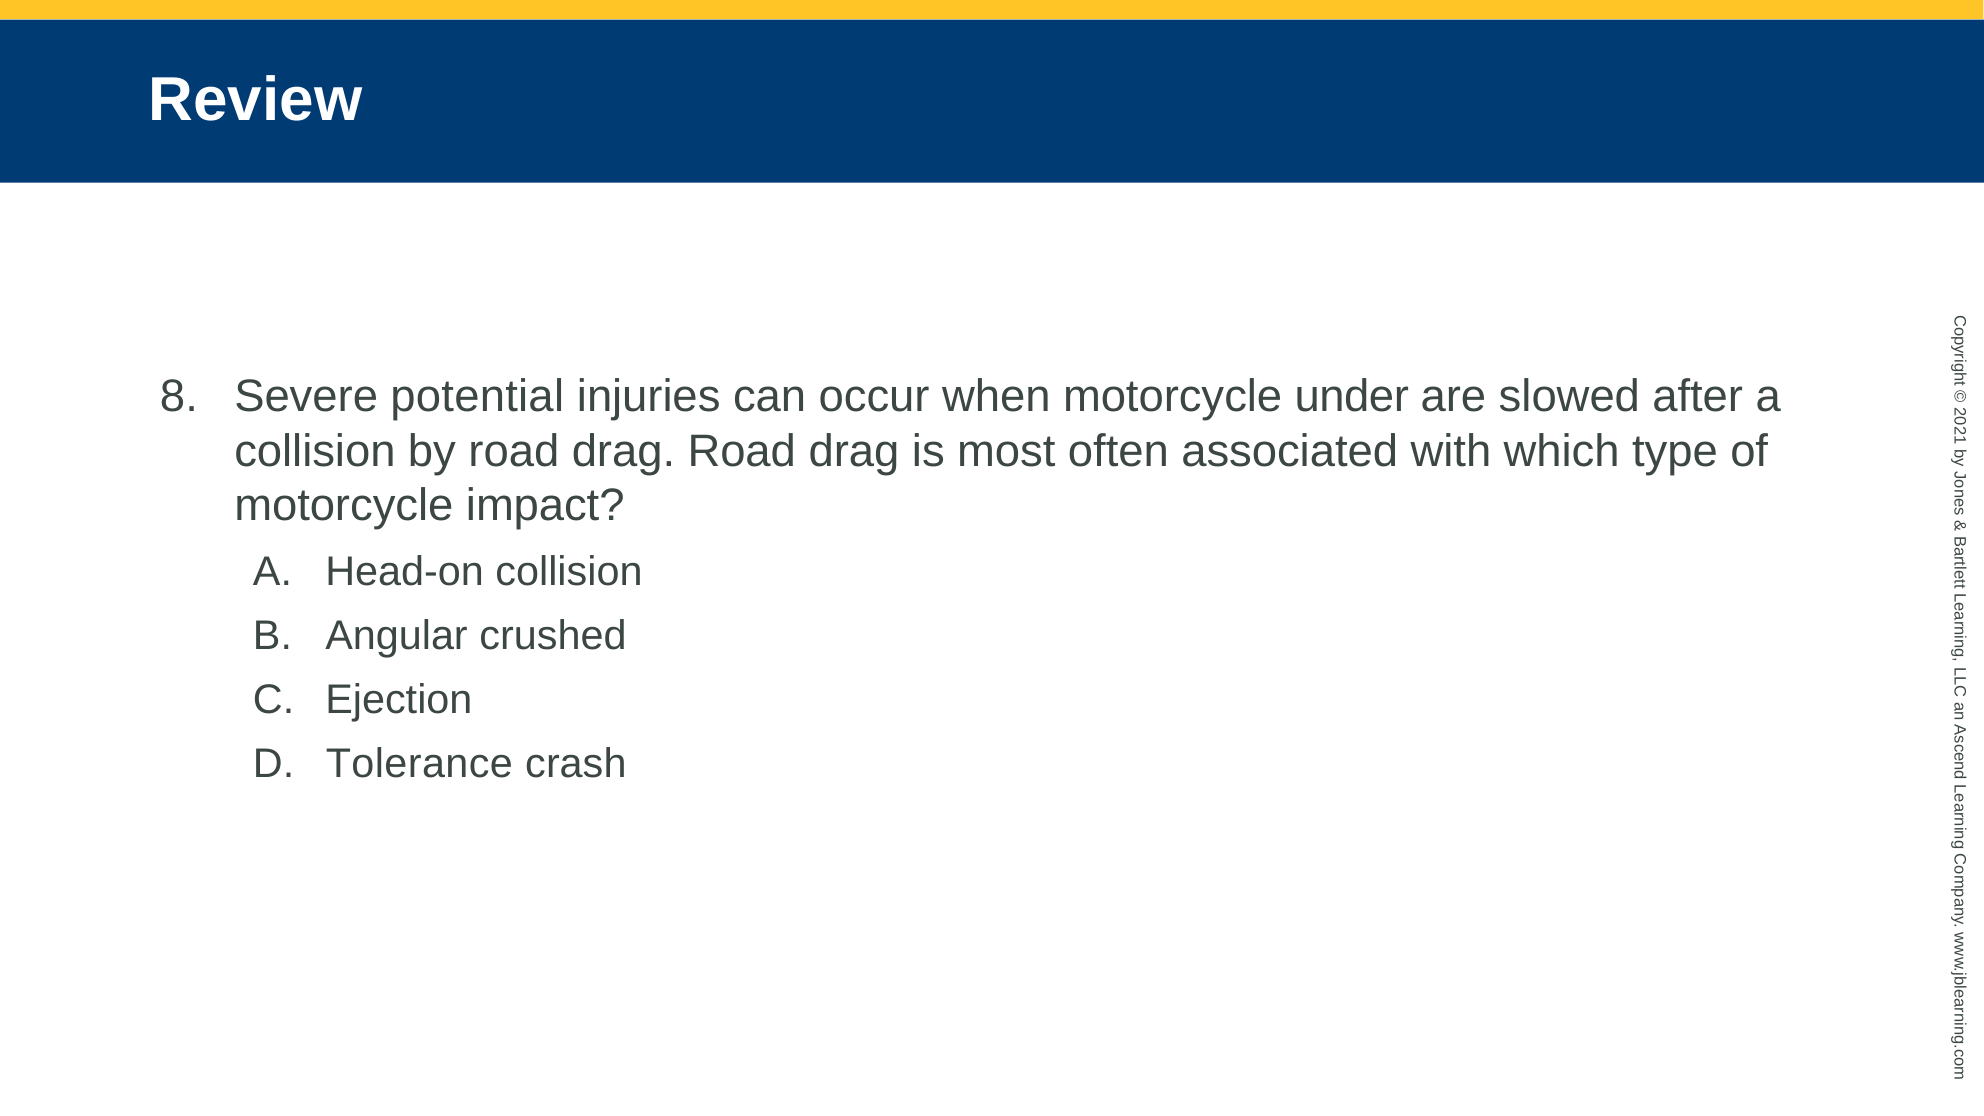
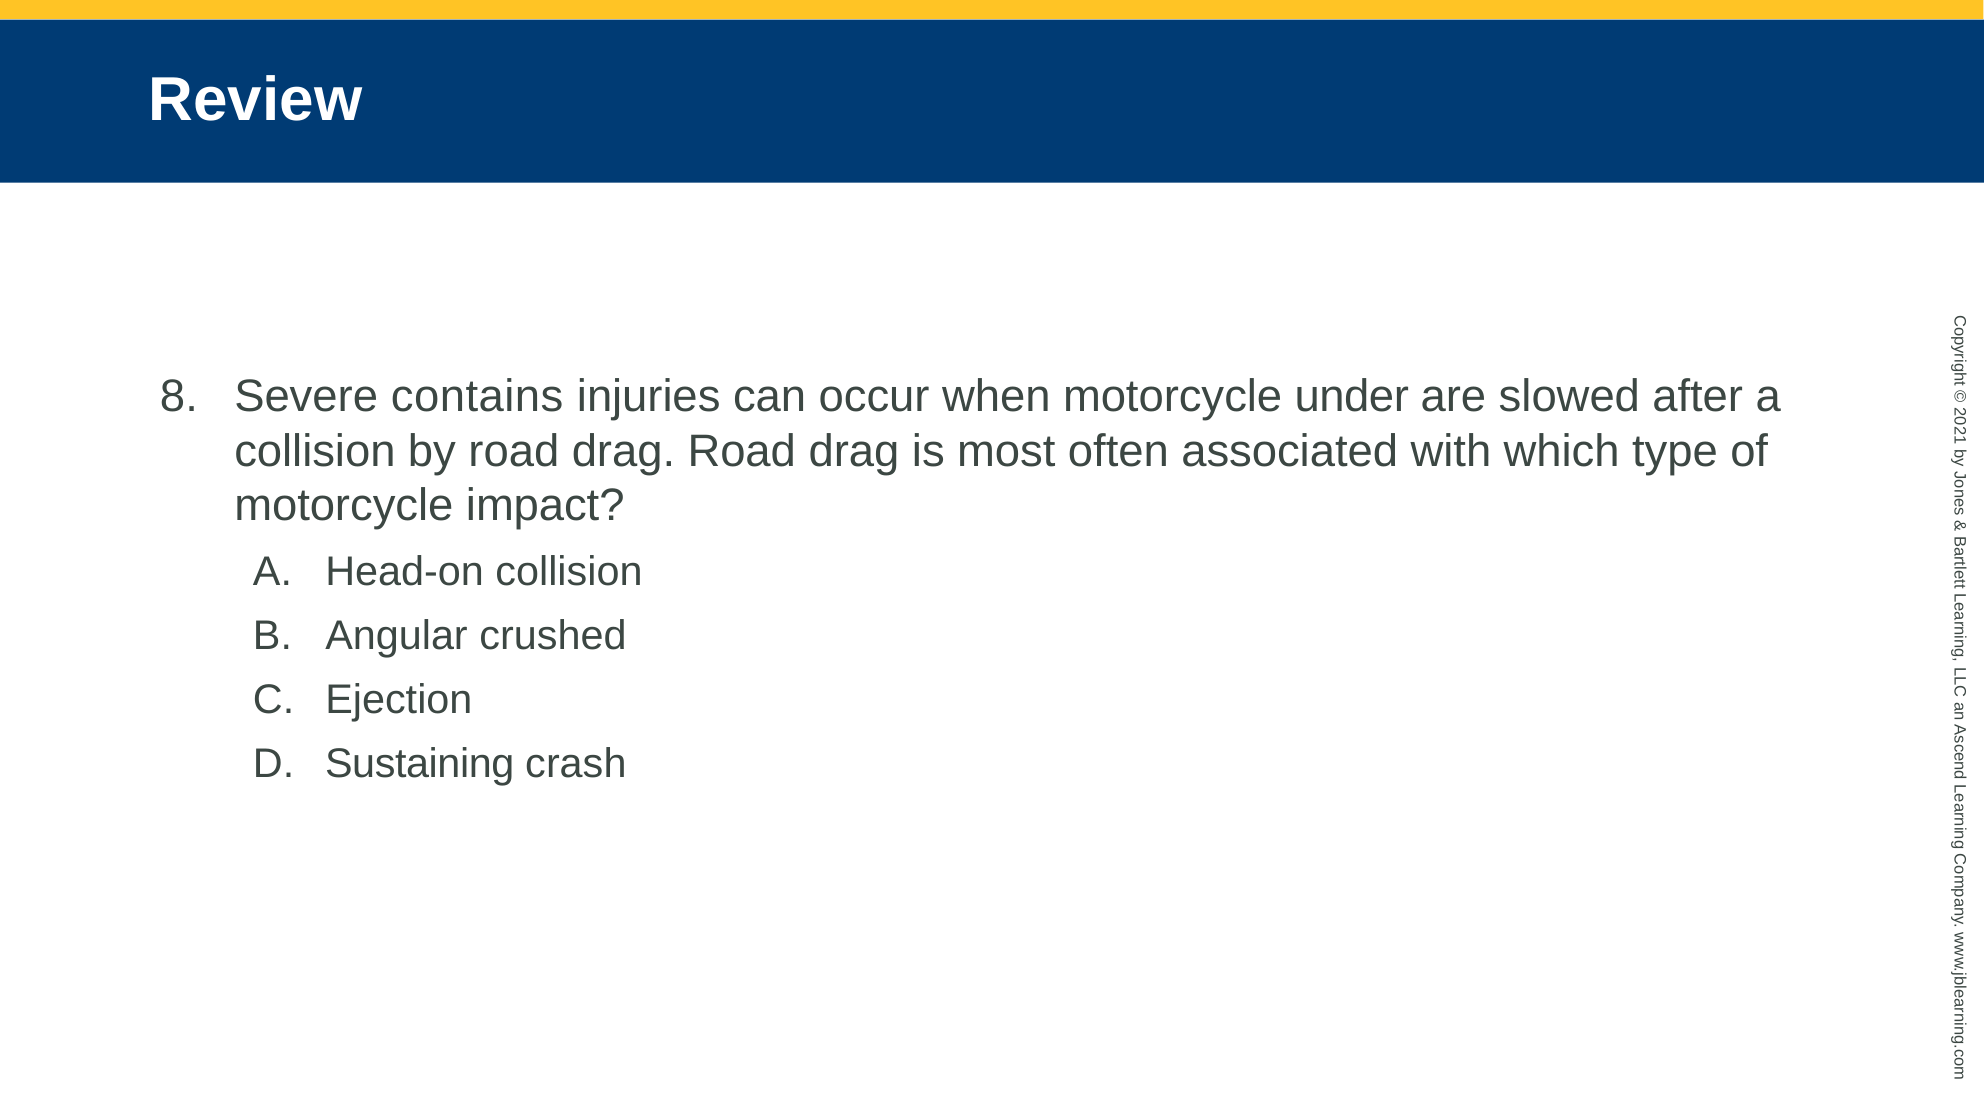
potential: potential -> contains
Tolerance: Tolerance -> Sustaining
